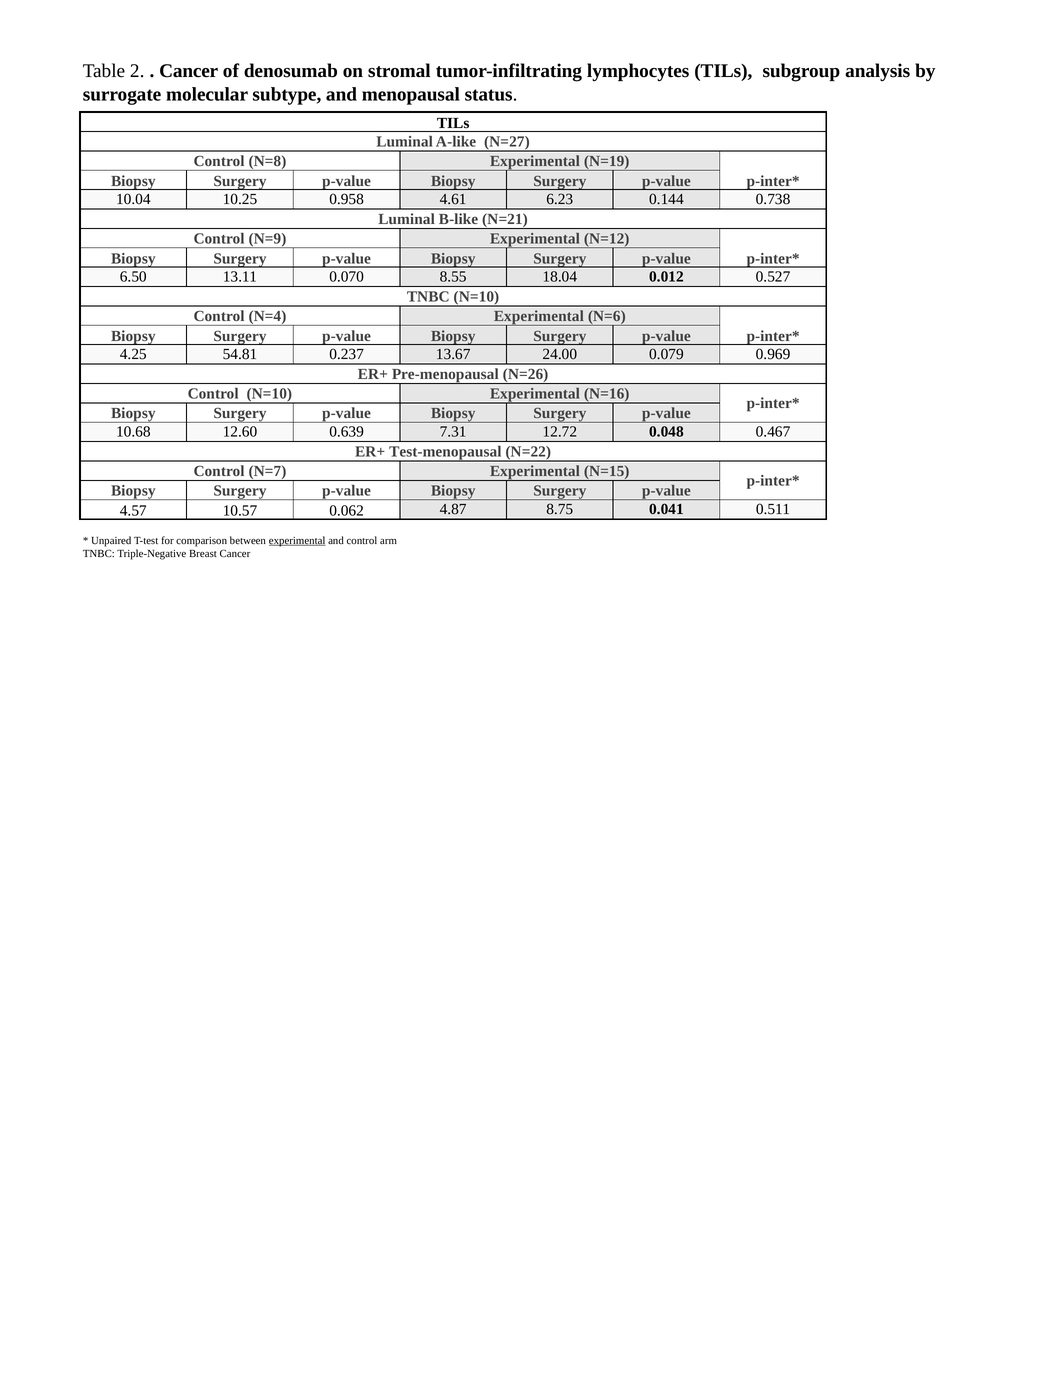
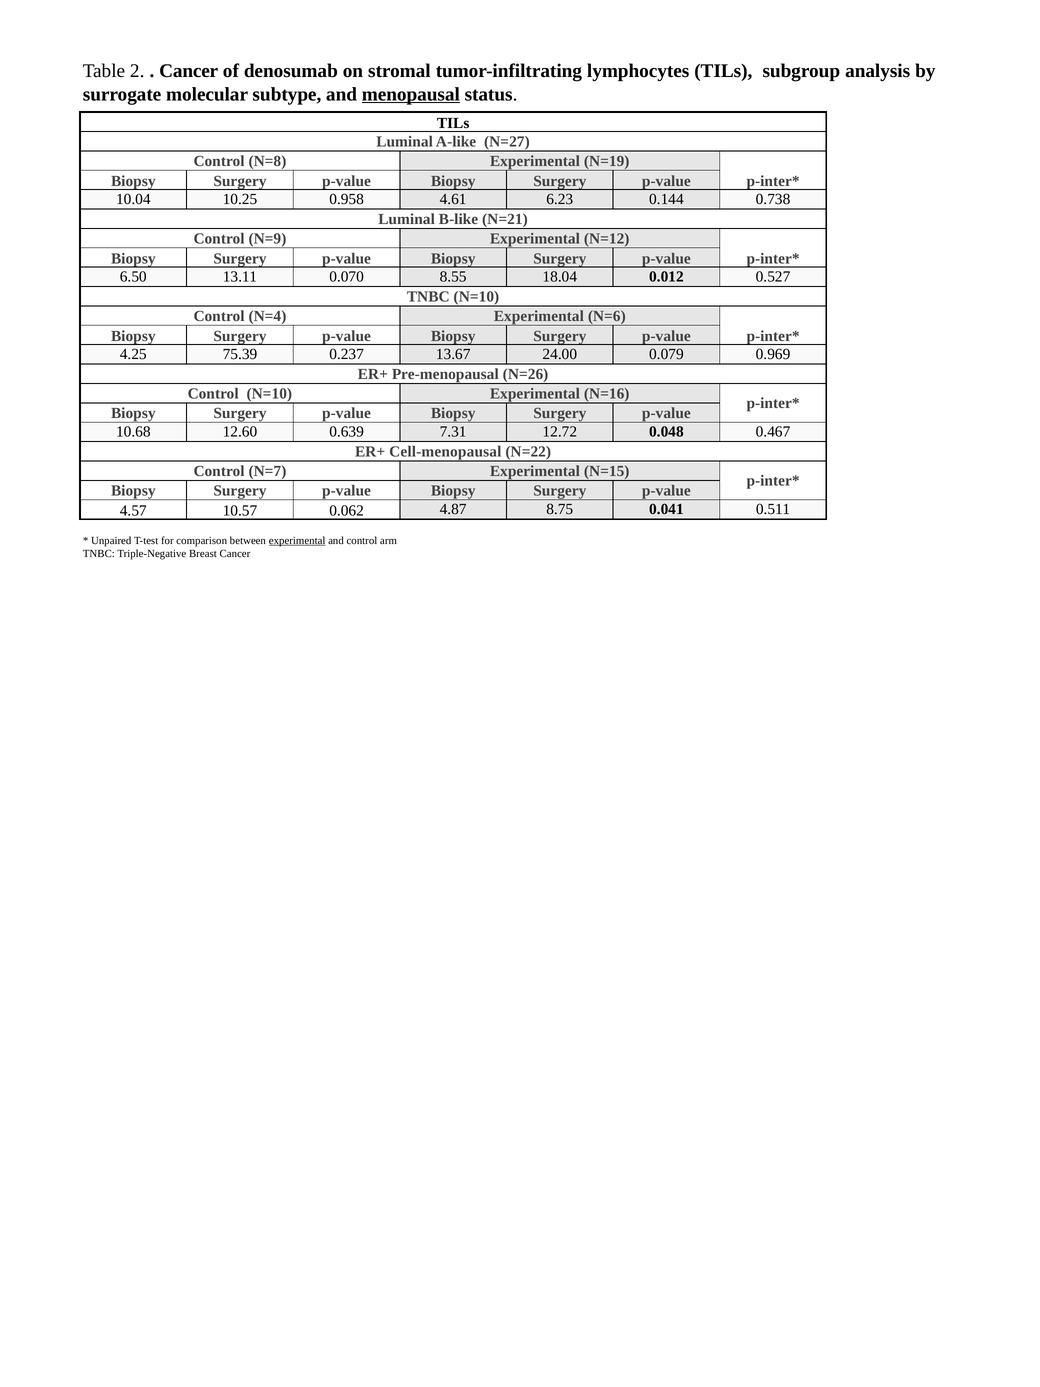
menopausal underline: none -> present
54.81: 54.81 -> 75.39
Test-menopausal: Test-menopausal -> Cell-menopausal
